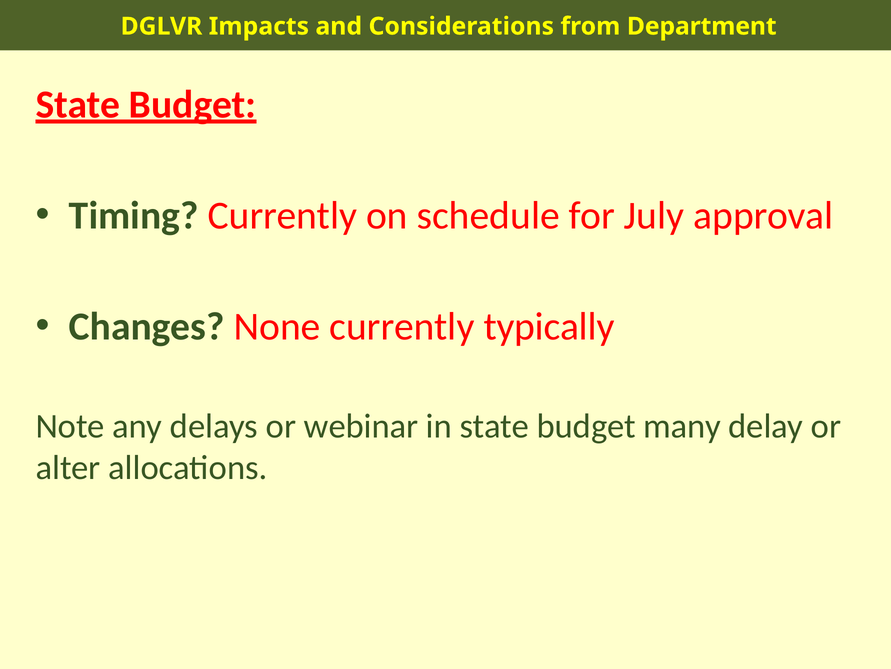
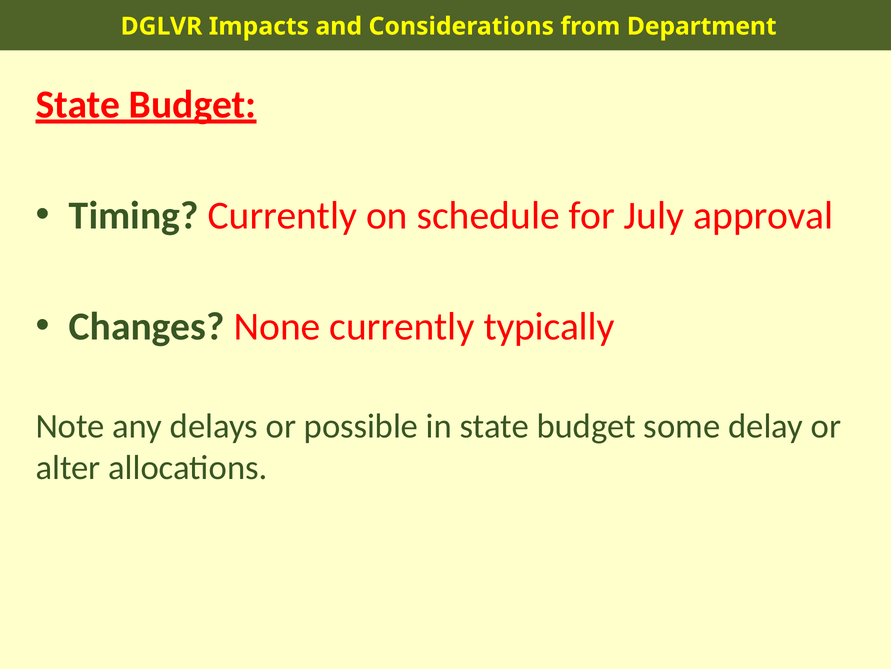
webinar: webinar -> possible
many: many -> some
